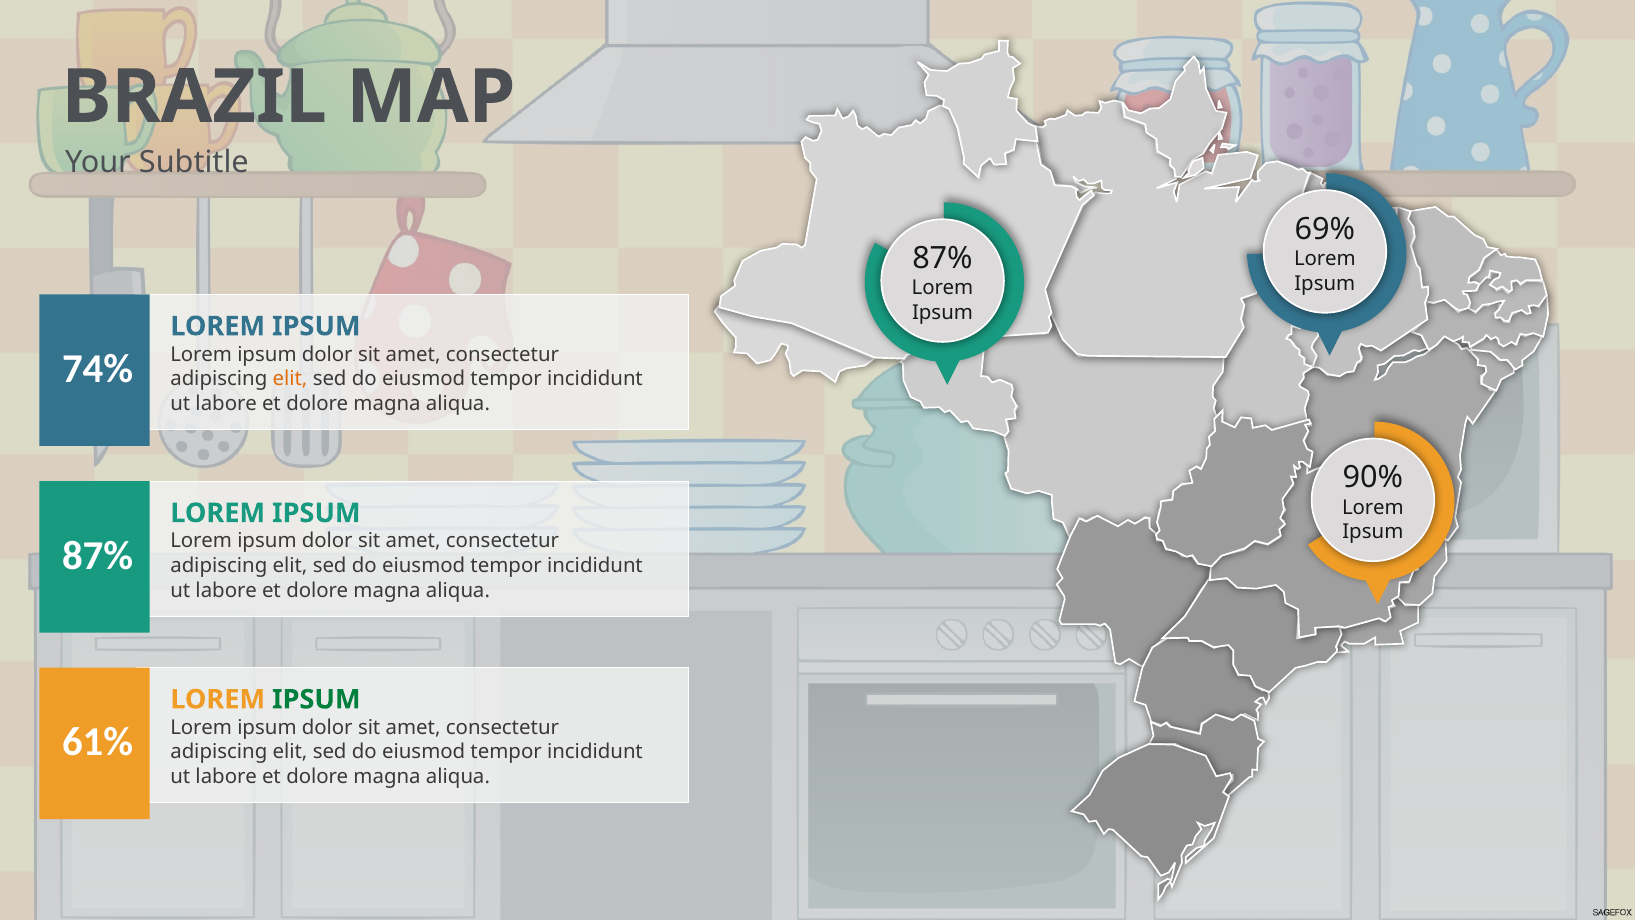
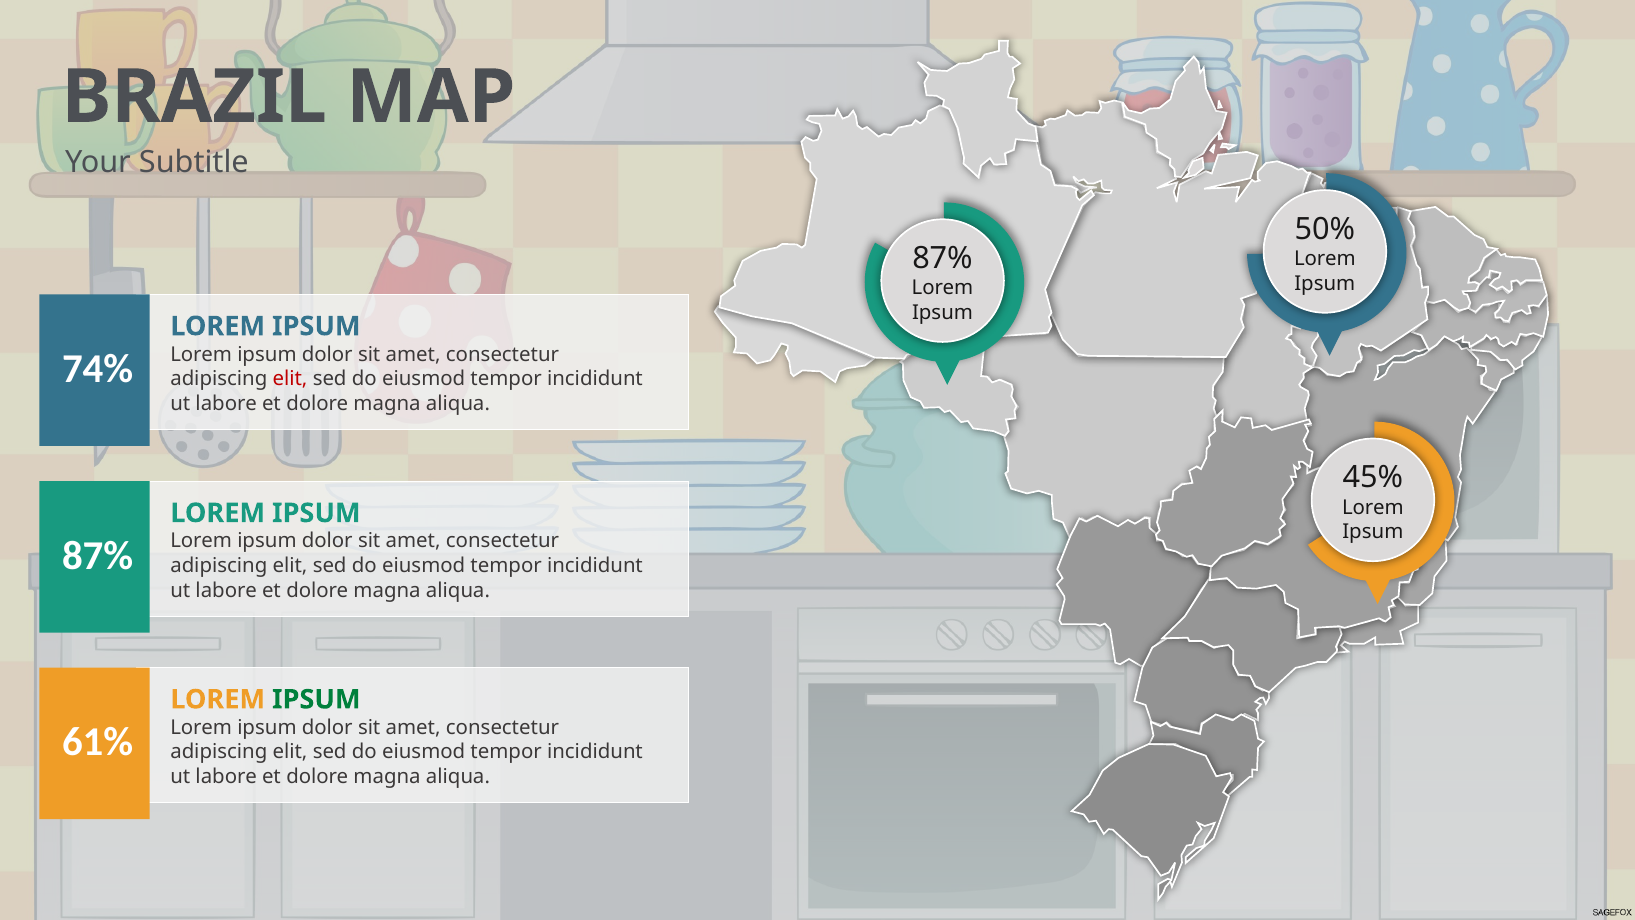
69%: 69% -> 50%
elit at (290, 379) colour: orange -> red
90%: 90% -> 45%
